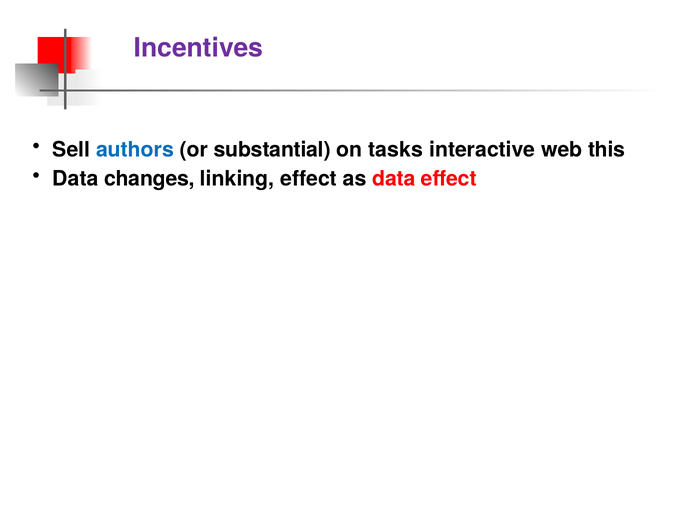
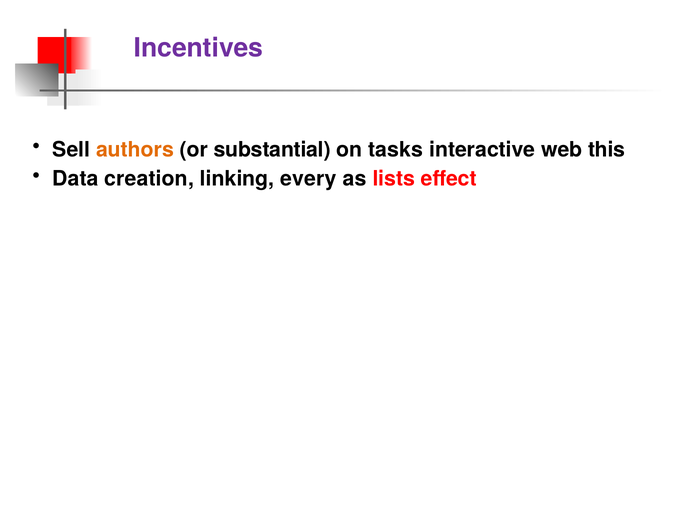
authors colour: blue -> orange
changes: changes -> creation
linking effect: effect -> every
as data: data -> lists
